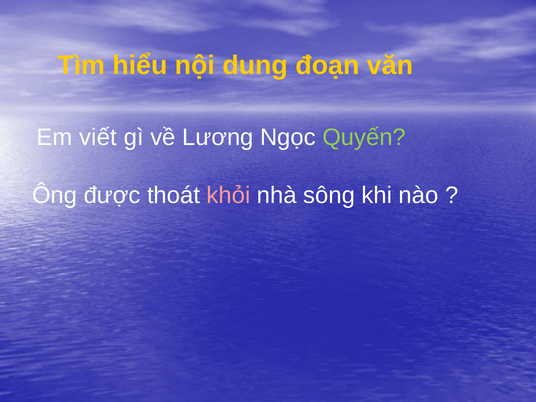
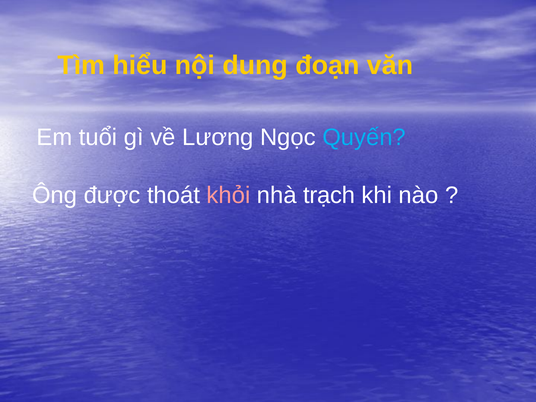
viết: viết -> tuổi
Quyến colour: light green -> light blue
sông: sông -> trạch
